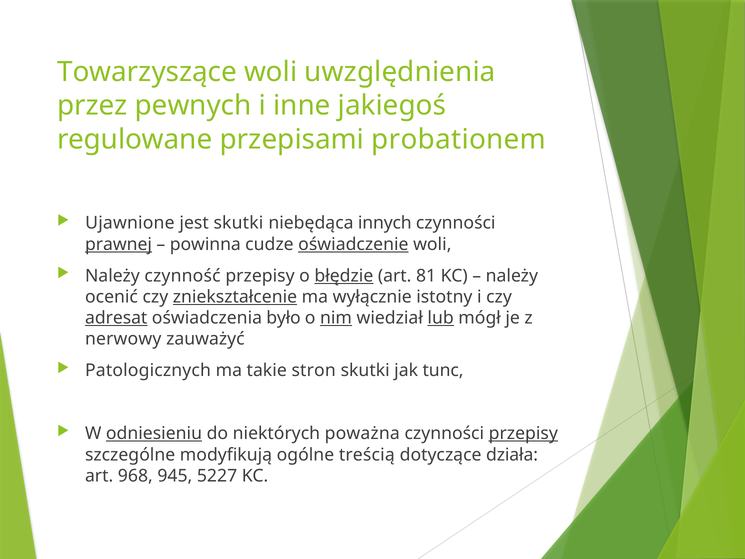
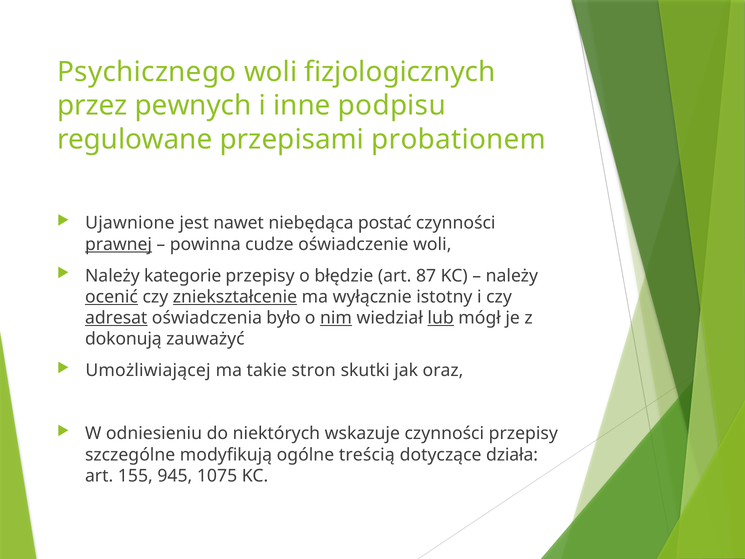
Towarzyszące: Towarzyszące -> Psychicznego
uwzględnienia: uwzględnienia -> fizjologicznych
jakiegoś: jakiegoś -> podpisu
jest skutki: skutki -> nawet
innych: innych -> postać
oświadczenie underline: present -> none
czynność: czynność -> kategorie
błędzie underline: present -> none
81: 81 -> 87
ocenić underline: none -> present
nerwowy: nerwowy -> dokonują
Patologicznych: Patologicznych -> Umożliwiającej
tunc: tunc -> oraz
odniesieniu underline: present -> none
poważna: poważna -> wskazuje
przepisy at (523, 433) underline: present -> none
968: 968 -> 155
5227: 5227 -> 1075
